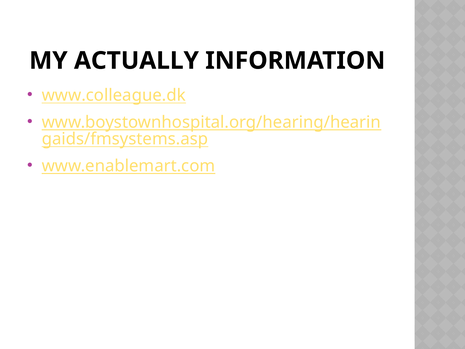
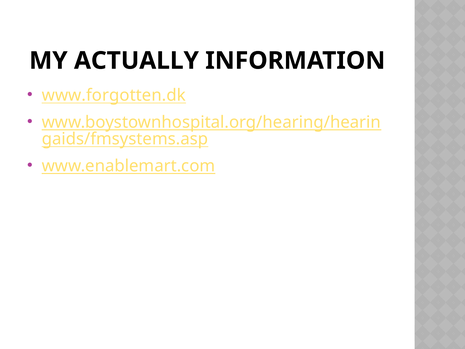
www.colleague.dk: www.colleague.dk -> www.forgotten.dk
